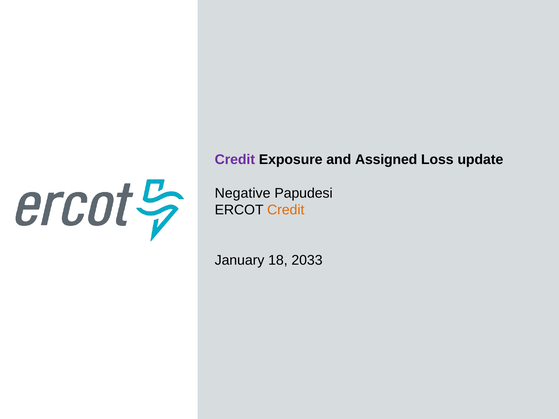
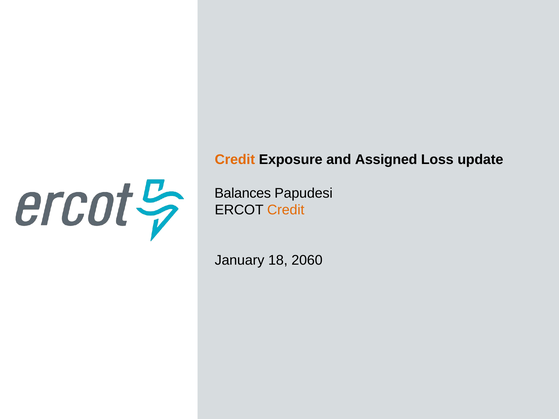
Credit at (235, 160) colour: purple -> orange
Negative: Negative -> Balances
2033: 2033 -> 2060
